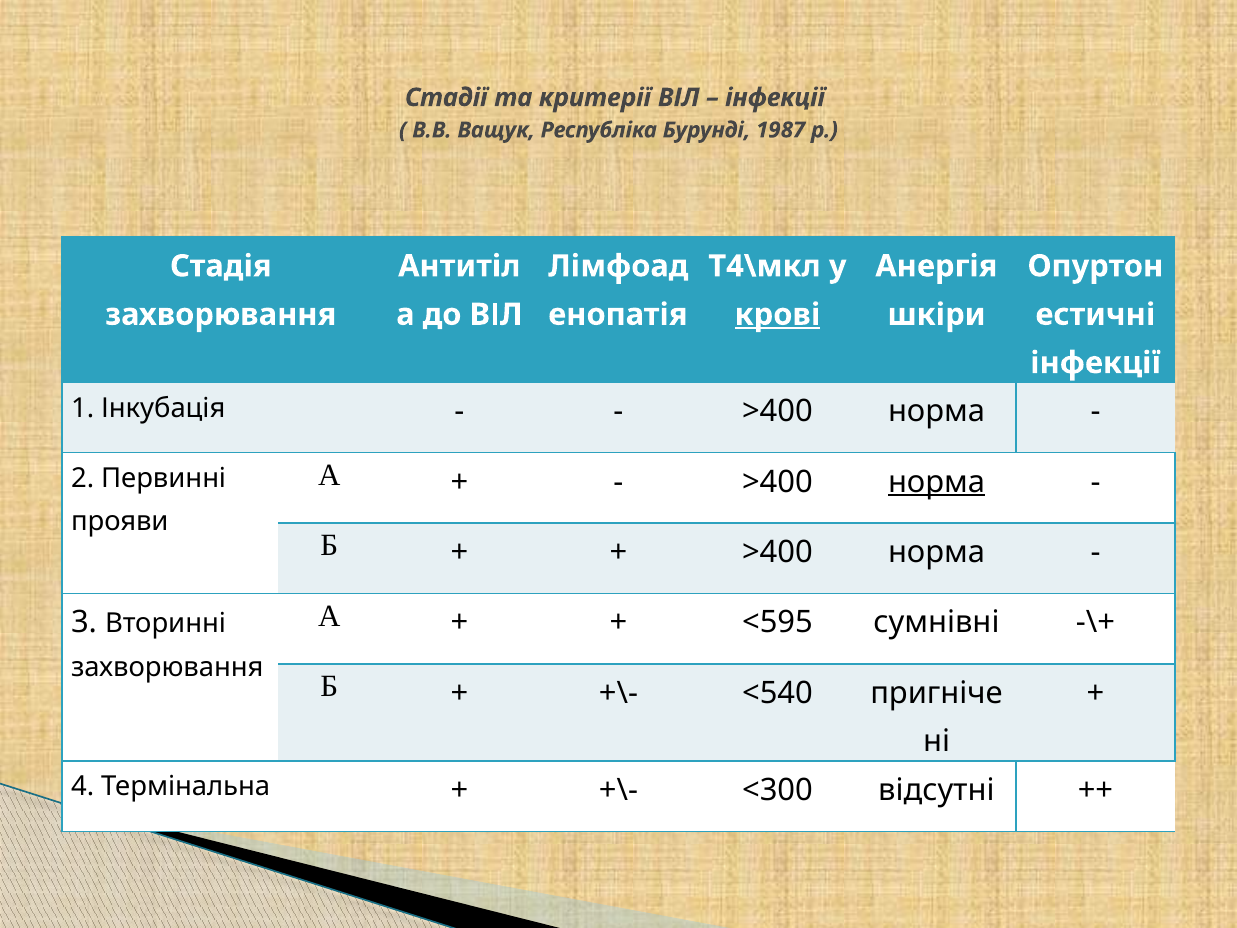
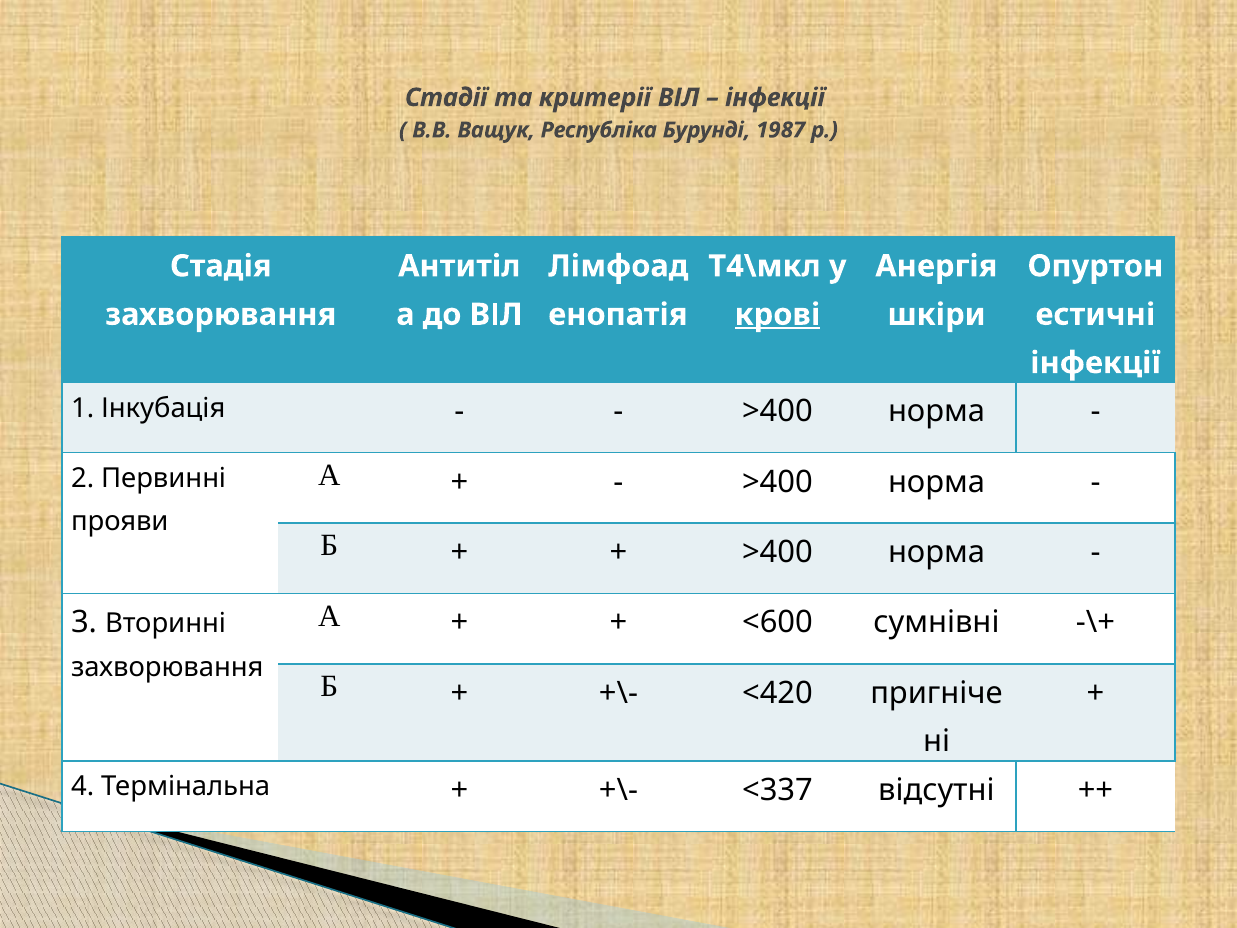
норма at (937, 482) underline: present -> none
<595: <595 -> <600
<540: <540 -> <420
<300: <300 -> <337
